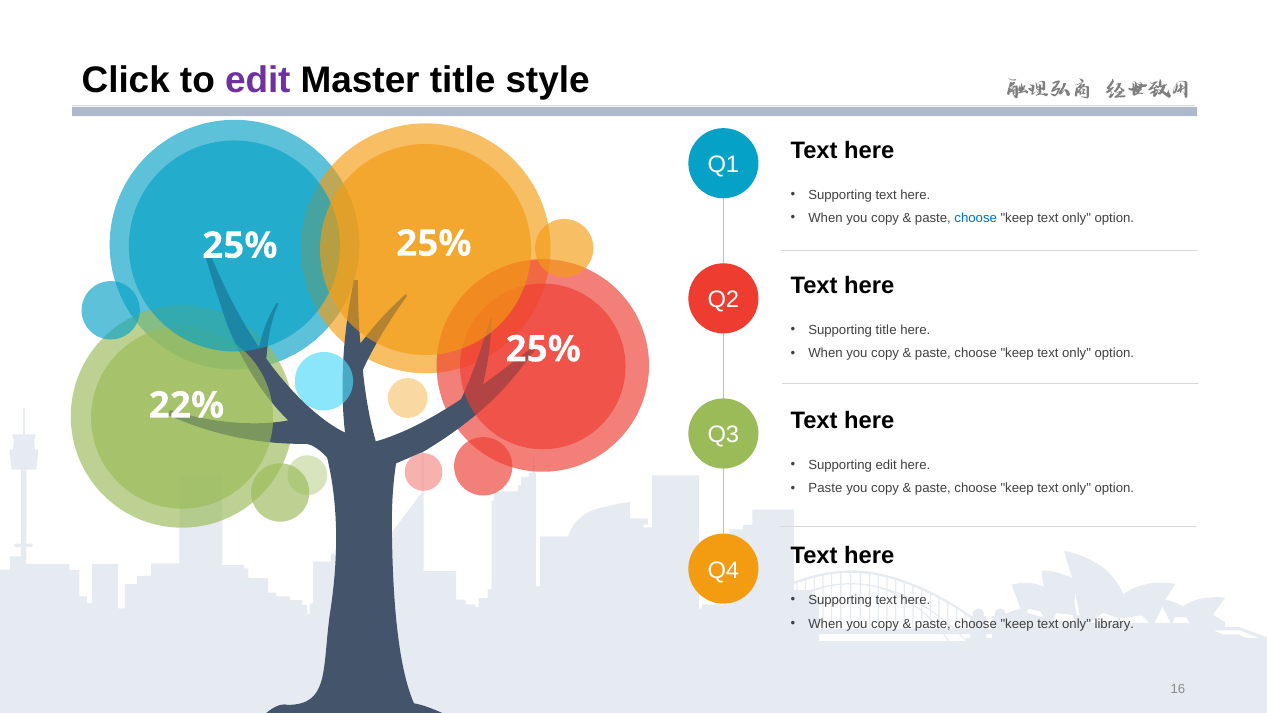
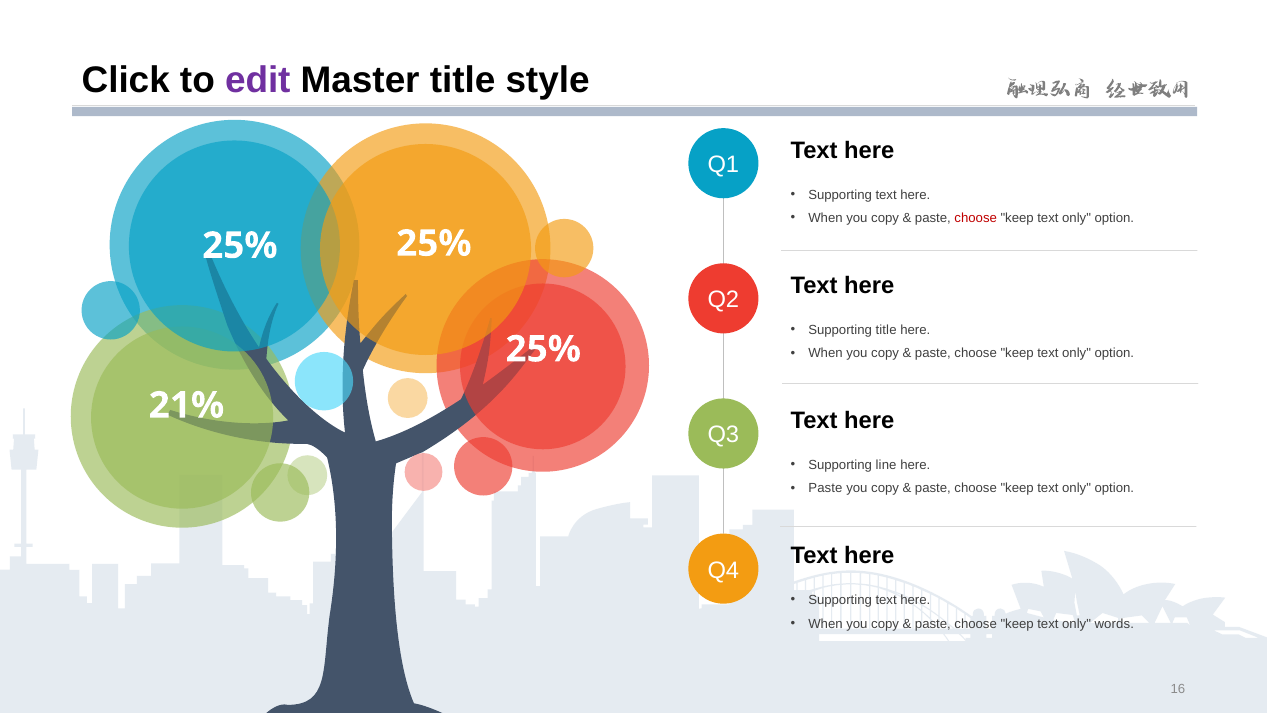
choose at (976, 218) colour: blue -> red
22%: 22% -> 21%
Supporting edit: edit -> line
library: library -> words
